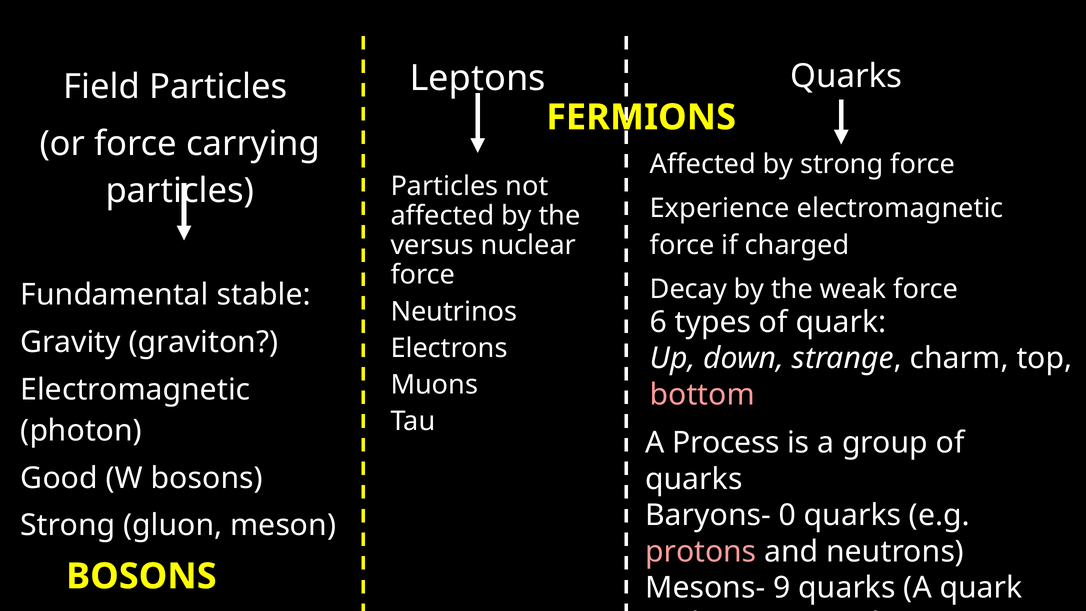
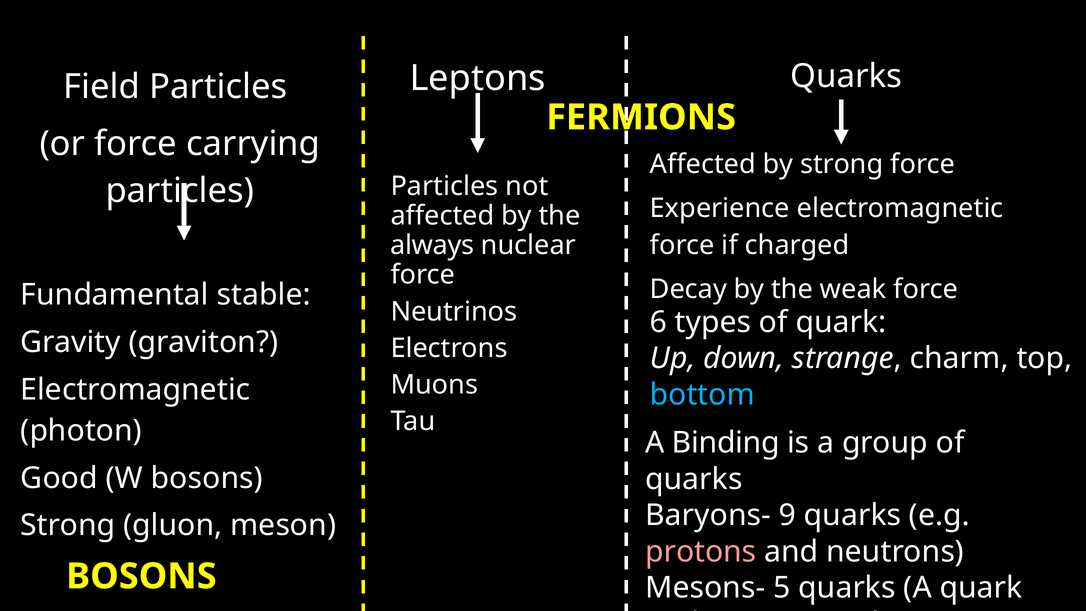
versus: versus -> always
bottom colour: pink -> light blue
Process: Process -> Binding
0: 0 -> 9
9: 9 -> 5
